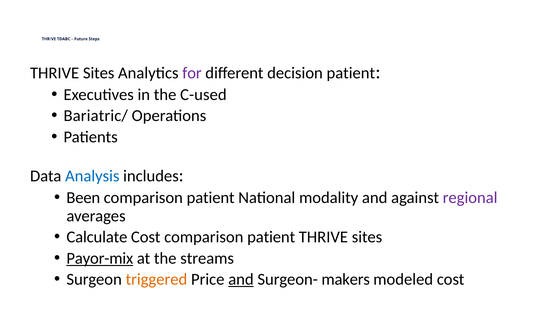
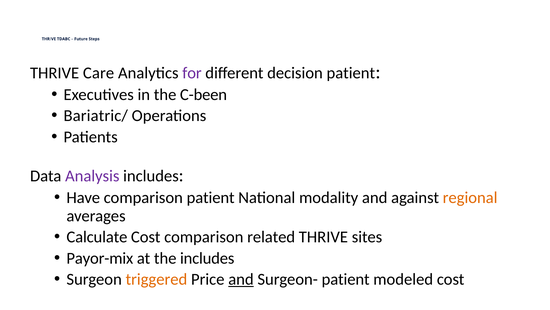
Sites at (99, 73): Sites -> Care
C-used: C-used -> C-been
Analysis colour: blue -> purple
Been: Been -> Have
regional colour: purple -> orange
Cost comparison patient: patient -> related
Payor-mix underline: present -> none
the streams: streams -> includes
Surgeon- makers: makers -> patient
